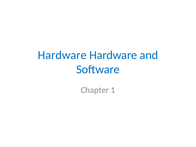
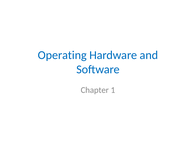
Hardware at (62, 55): Hardware -> Operating
